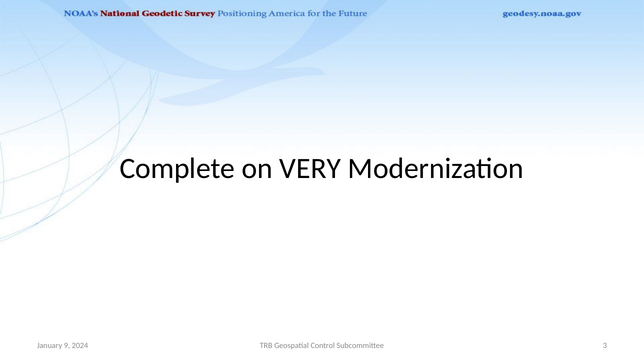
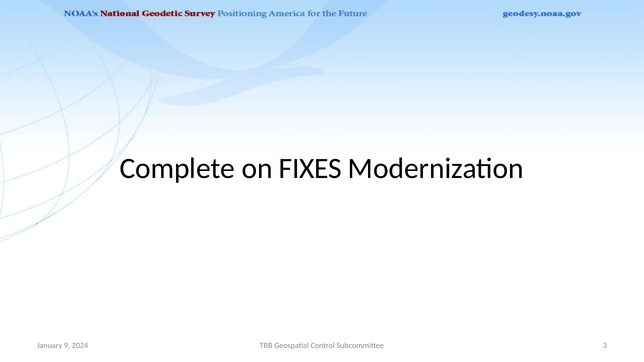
VERY: VERY -> FIXES
